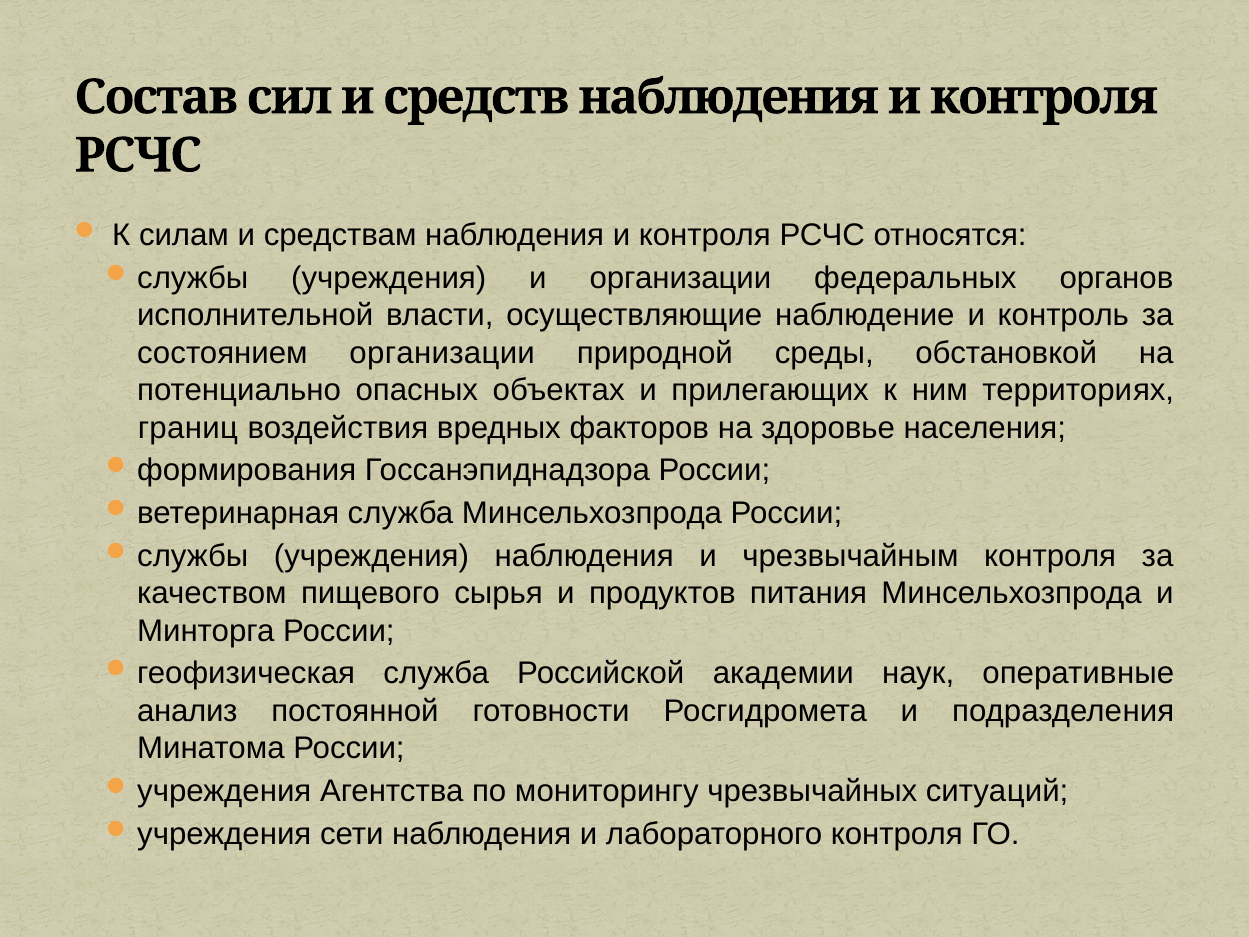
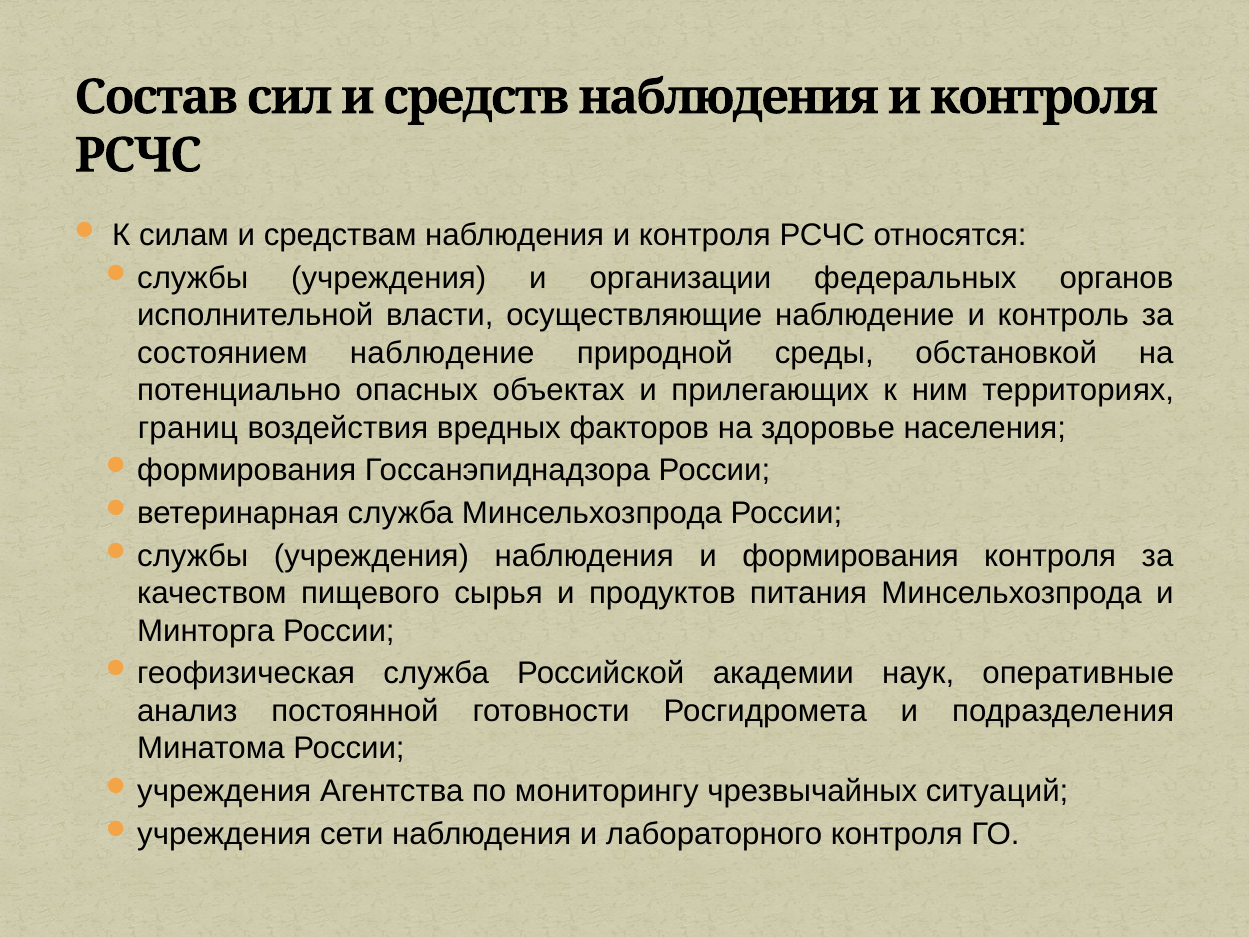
состоянием организации: организации -> наблюдение
чрезвычайным: чрезвычайным -> формирования
